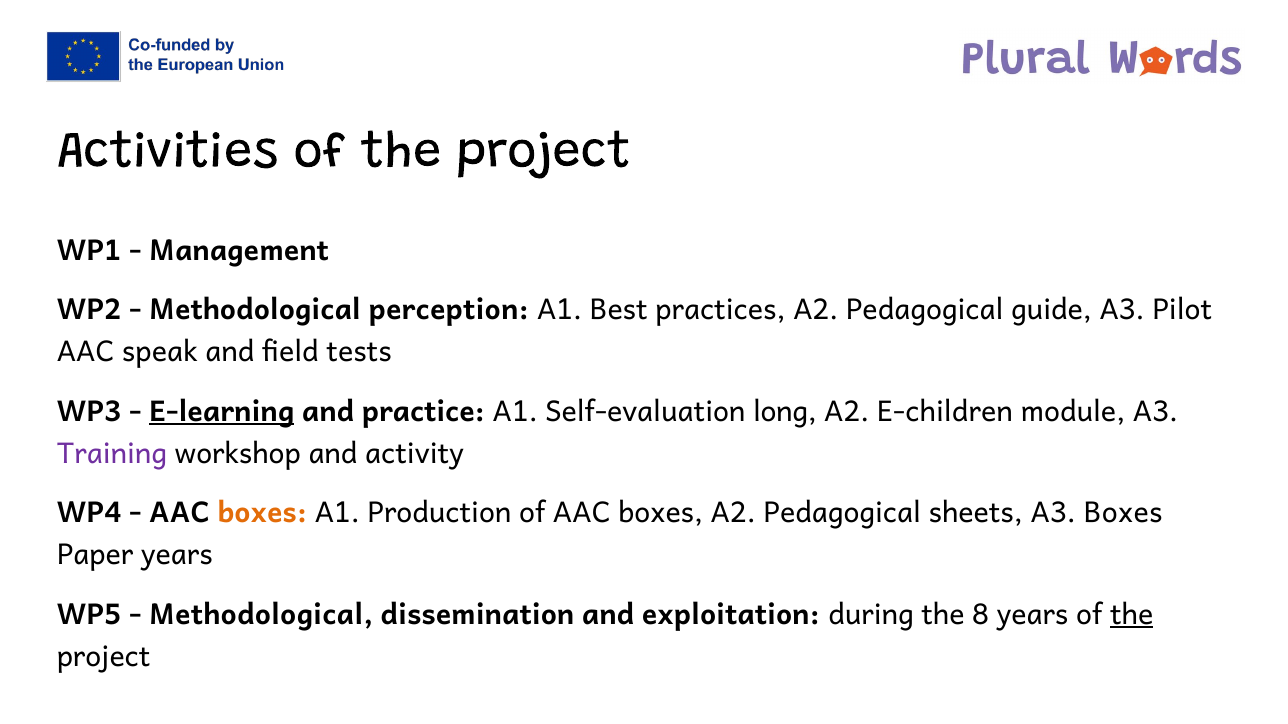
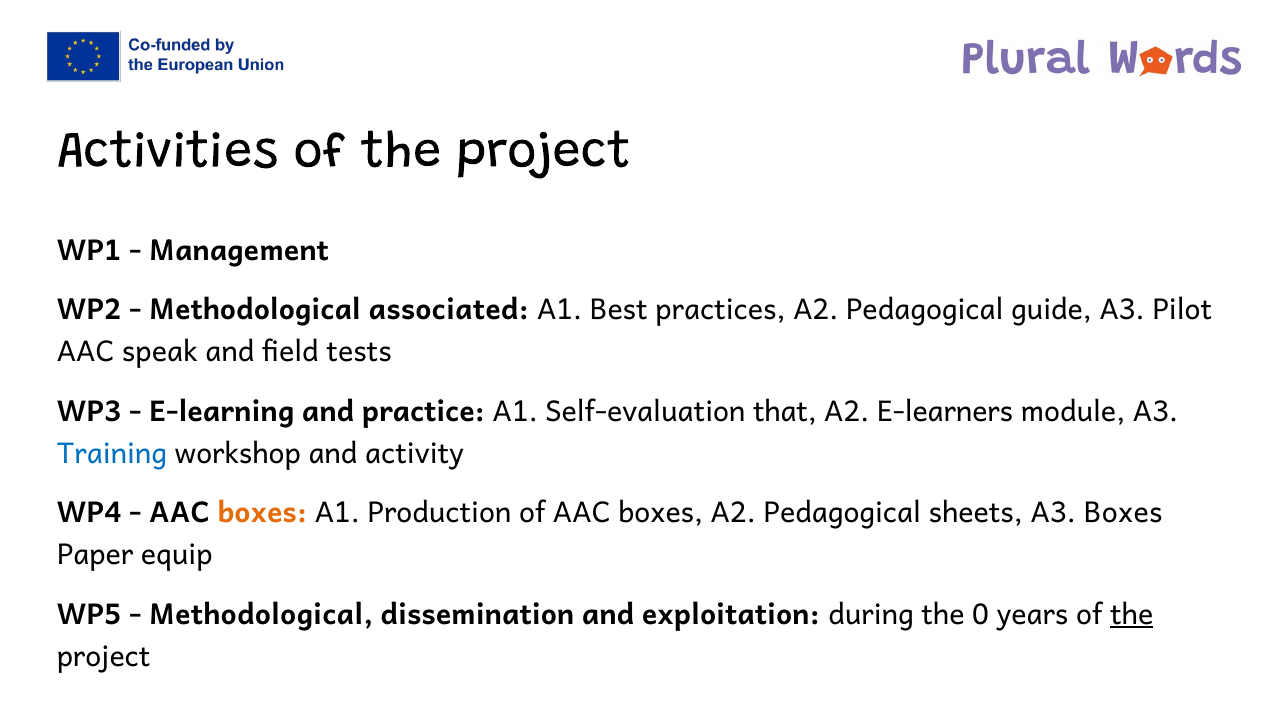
perception: perception -> associated
E-learning underline: present -> none
long: long -> that
E-children: E-children -> E-learners
Training colour: purple -> blue
Paper years: years -> equip
8: 8 -> 0
